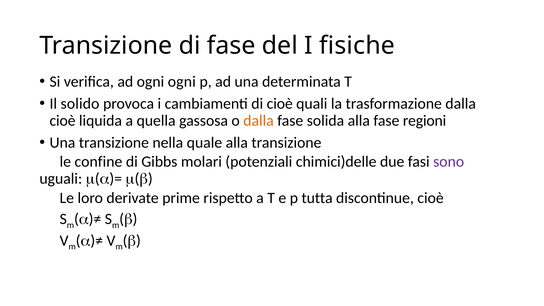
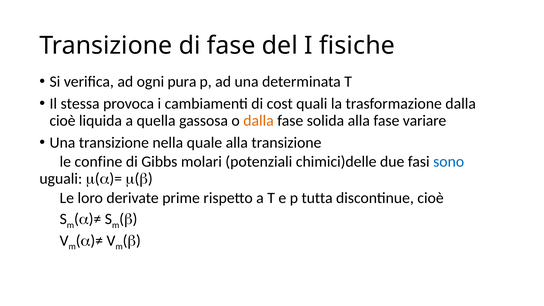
ogni ogni: ogni -> pura
solido: solido -> stessa
di cioè: cioè -> cost
regioni: regioni -> variare
sono colour: purple -> blue
